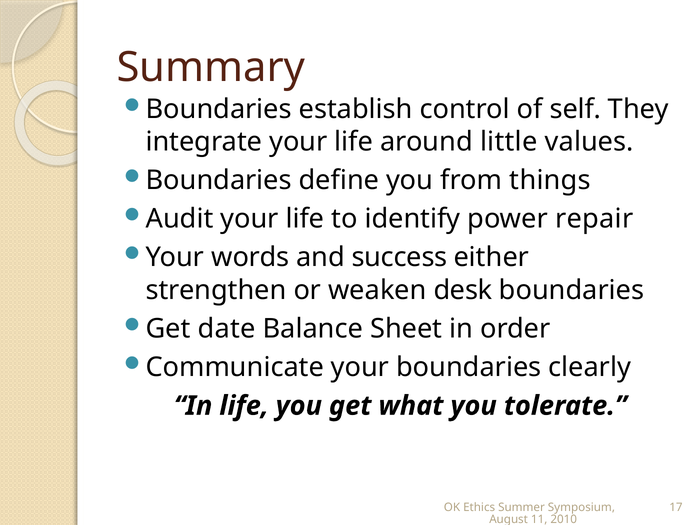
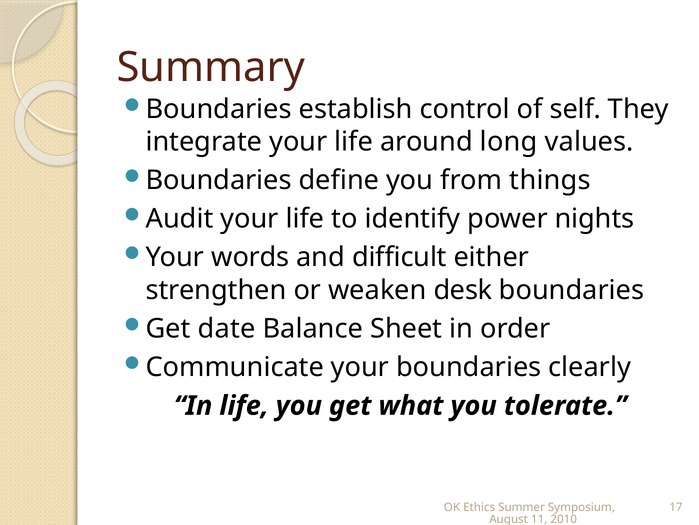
little: little -> long
repair: repair -> nights
success: success -> difficult
